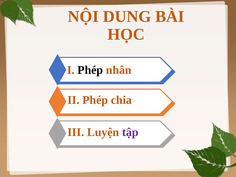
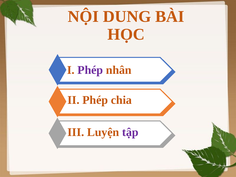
Phép at (90, 70) colour: black -> purple
